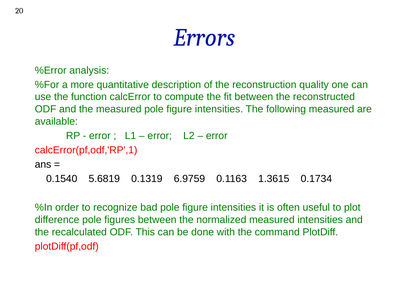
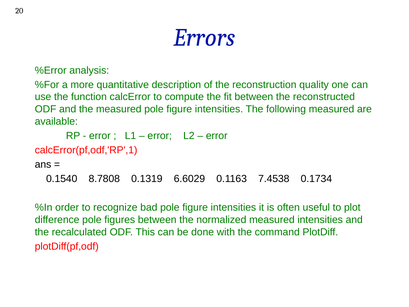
5.6819: 5.6819 -> 8.7808
6.9759: 6.9759 -> 6.6029
1.3615: 1.3615 -> 7.4538
